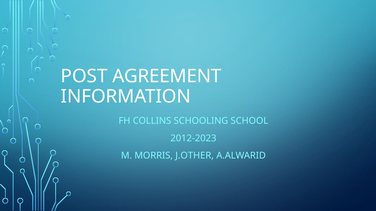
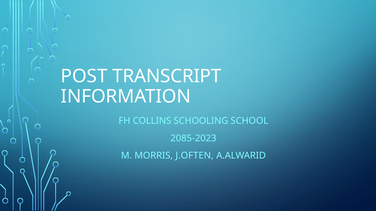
AGREEMENT: AGREEMENT -> TRANSCRIPT
2012-2023: 2012-2023 -> 2085-2023
J.OTHER: J.OTHER -> J.OFTEN
